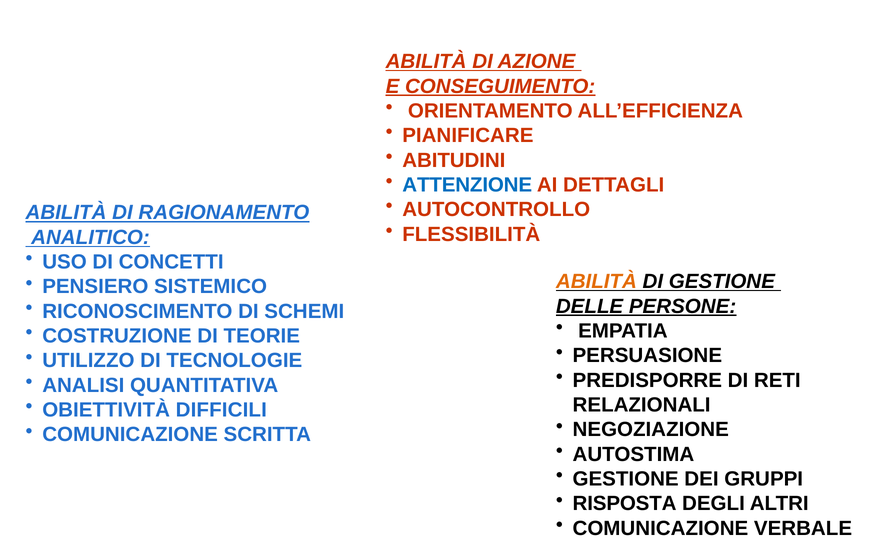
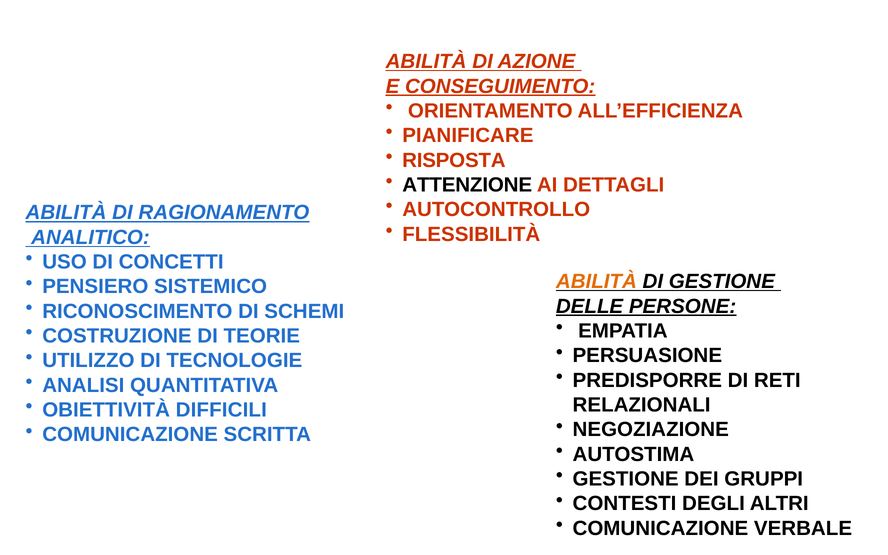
ABITUDINI: ABITUDINI -> RISPOSTA
ATTENZIONE colour: blue -> black
RISPOSTA: RISPOSTA -> CONTESTI
